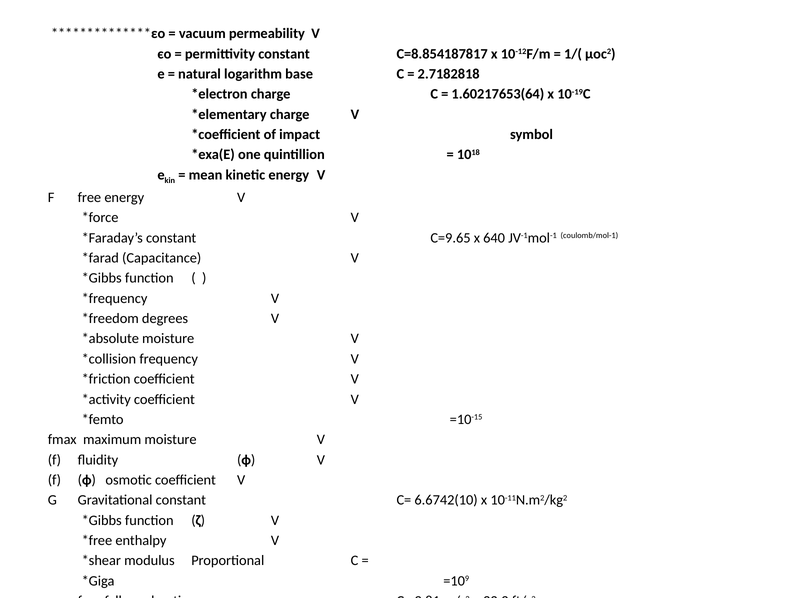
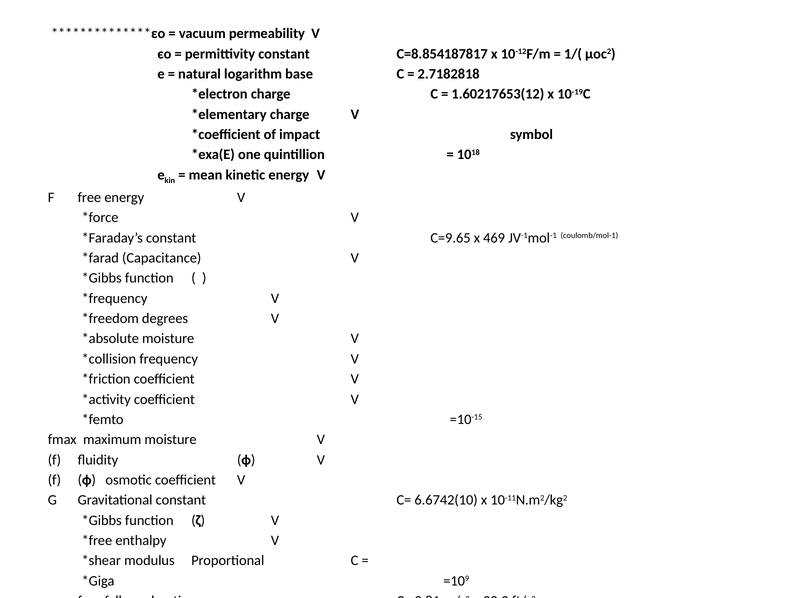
1.60217653(64: 1.60217653(64 -> 1.60217653(12
640: 640 -> 469
